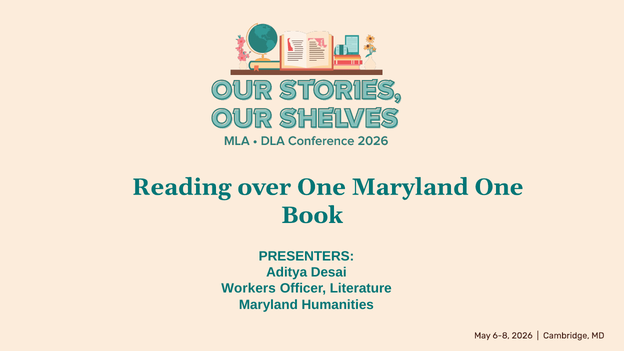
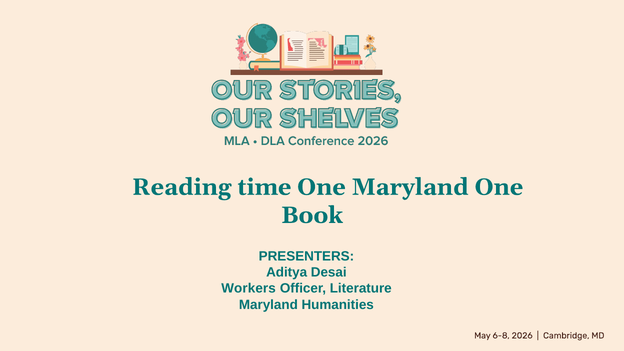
over: over -> time
